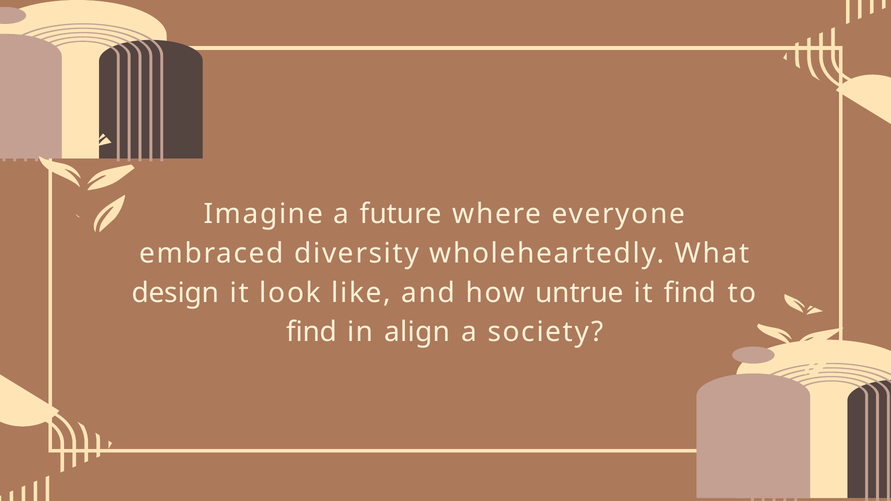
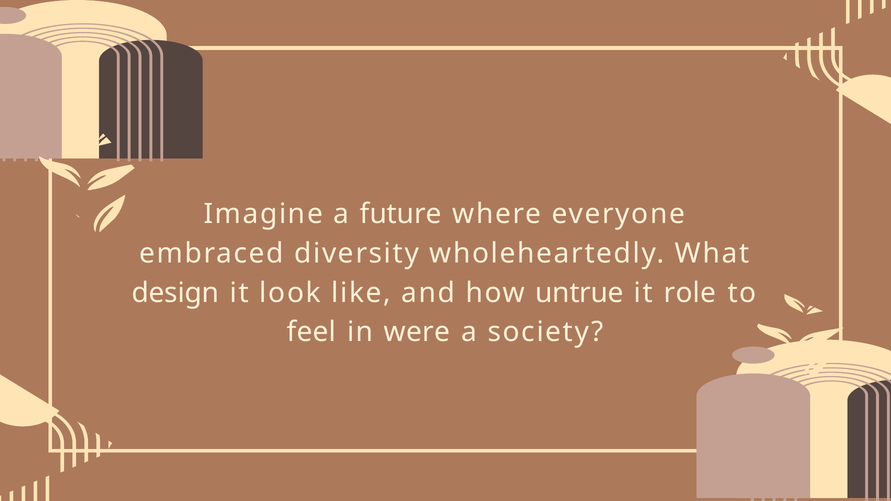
it find: find -> role
find at (312, 332): find -> feel
align: align -> were
